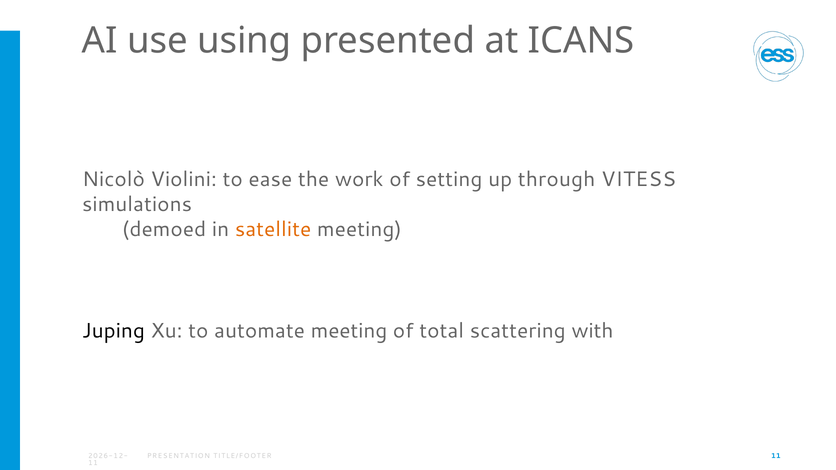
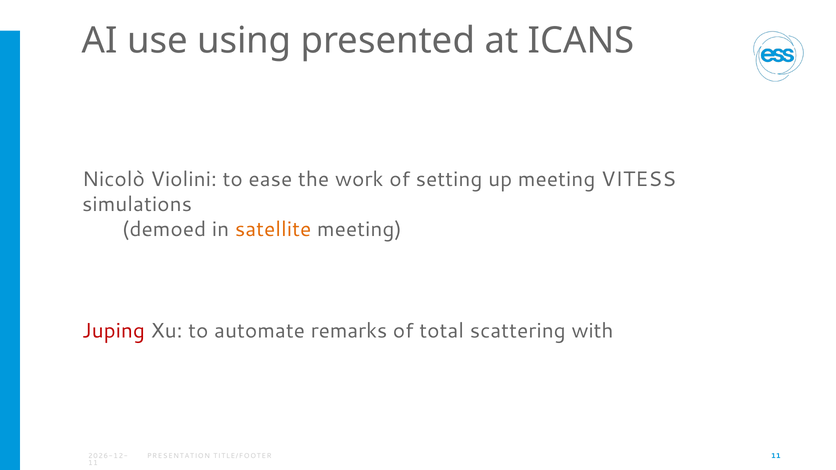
up through: through -> meeting
Juping colour: black -> red
automate meeting: meeting -> remarks
